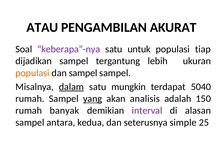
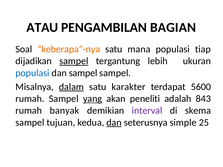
AKURAT: AKURAT -> BAGIAN
keberapa”-nya colour: purple -> orange
untuk: untuk -> mana
sampel at (74, 61) underline: none -> present
populasi at (32, 73) colour: orange -> blue
mungkin: mungkin -> karakter
5040: 5040 -> 5600
analisis: analisis -> peneliti
150: 150 -> 843
alasan: alasan -> skema
antara: antara -> tujuan
dan at (114, 123) underline: none -> present
